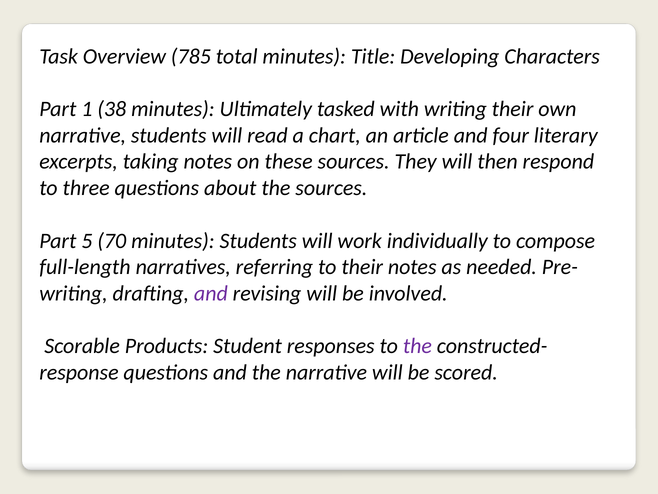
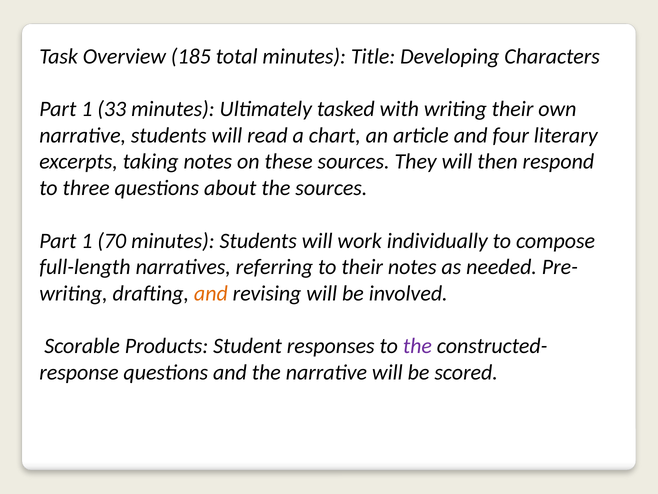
785: 785 -> 185
38: 38 -> 33
5 at (87, 241): 5 -> 1
and at (211, 293) colour: purple -> orange
